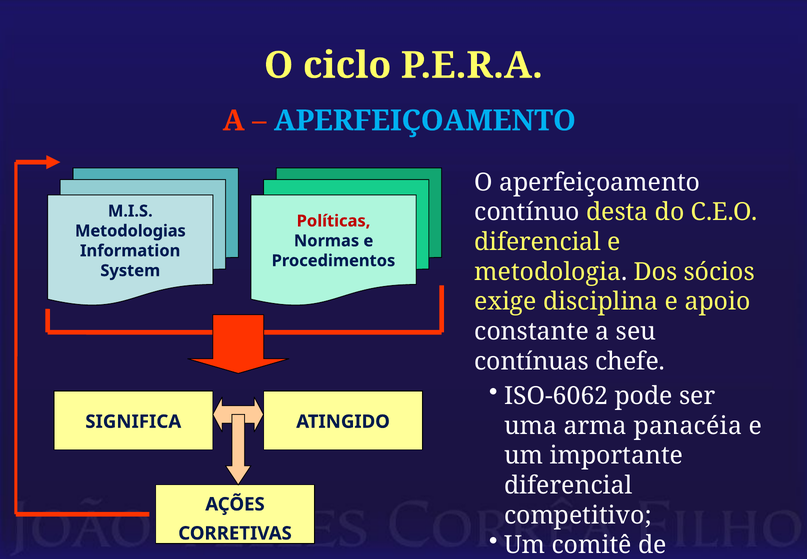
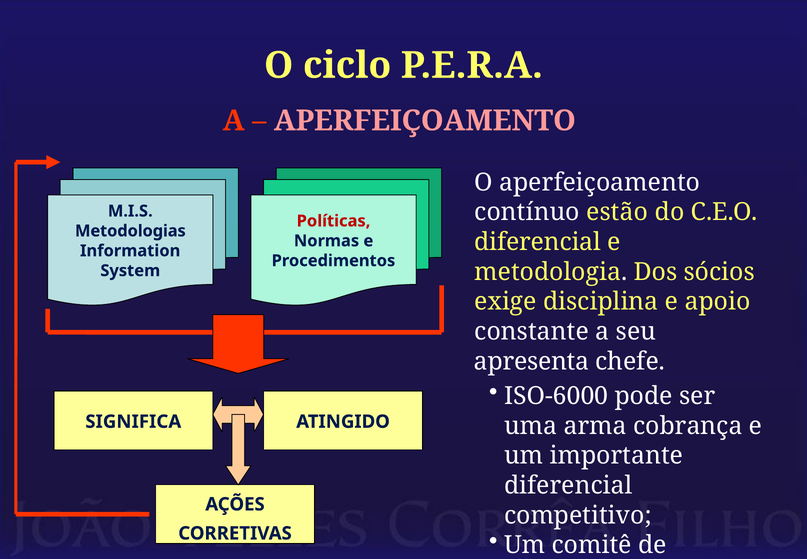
APERFEIÇOAMENTO at (425, 121) colour: light blue -> pink
desta: desta -> estão
contínuas: contínuas -> apresenta
ISO-6062: ISO-6062 -> ISO-6000
panacéia: panacéia -> cobrança
